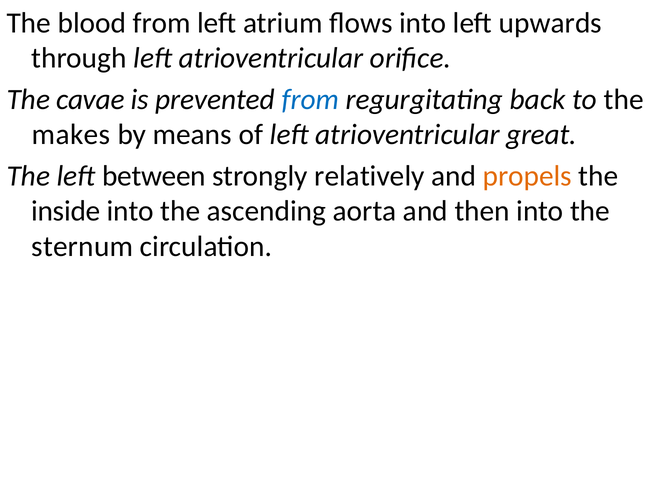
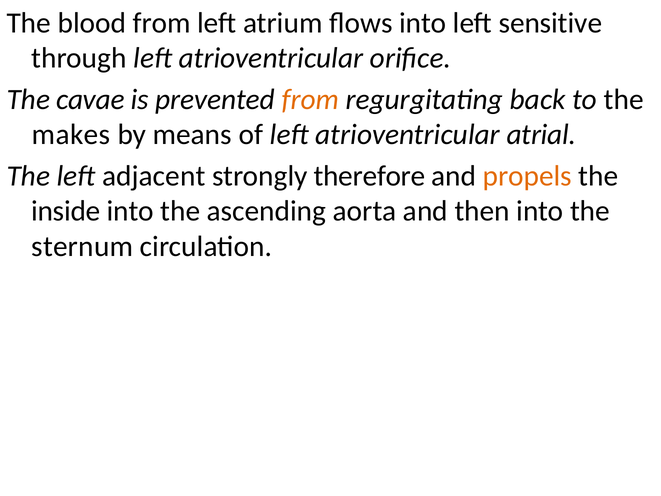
upwards: upwards -> sensitive
from at (310, 99) colour: blue -> orange
great: great -> atrial
between: between -> adjacent
relatively: relatively -> therefore
